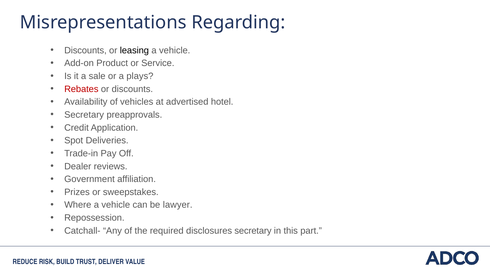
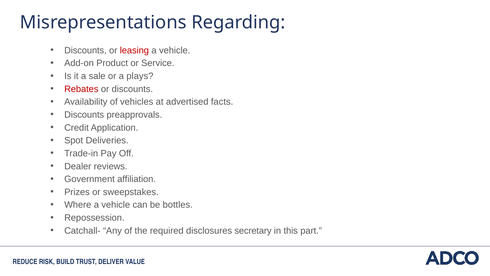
leasing colour: black -> red
hotel: hotel -> facts
Secretary at (84, 115): Secretary -> Discounts
lawyer: lawyer -> bottles
